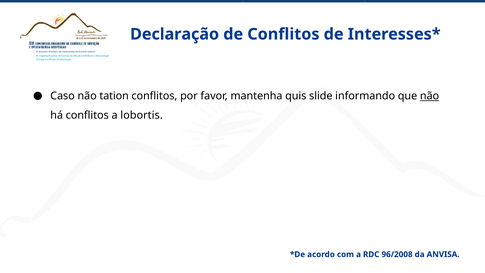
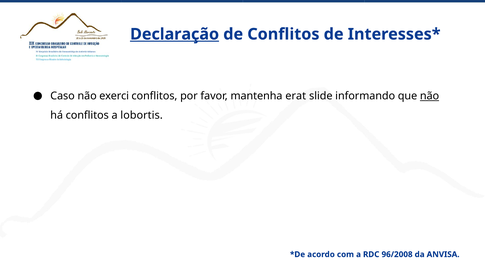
Declaração underline: none -> present
tation: tation -> exerci
quis: quis -> erat
